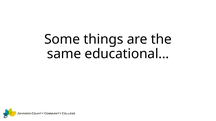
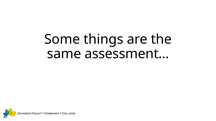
educational…: educational… -> assessment…
